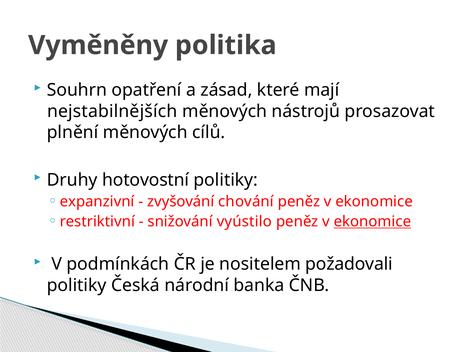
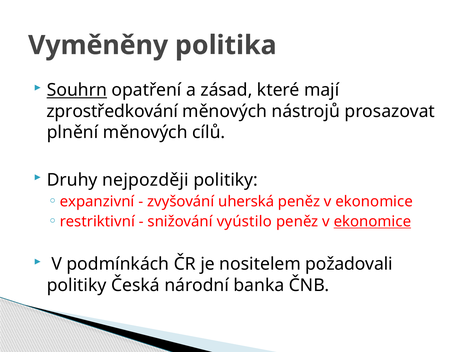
Souhrn underline: none -> present
nejstabilnějších: nejstabilnějších -> zprostředkování
hotovostní: hotovostní -> nejpozději
chování: chování -> uherská
